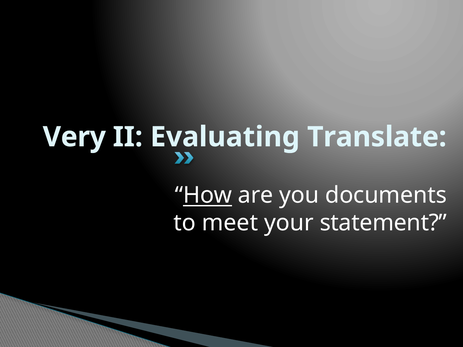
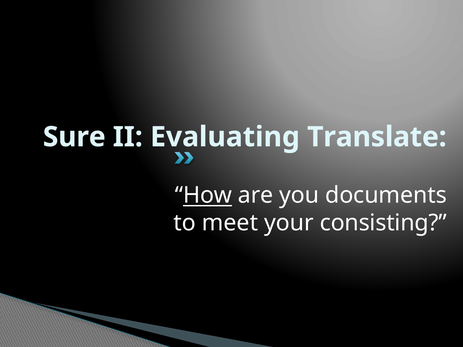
Very: Very -> Sure
statement: statement -> consisting
